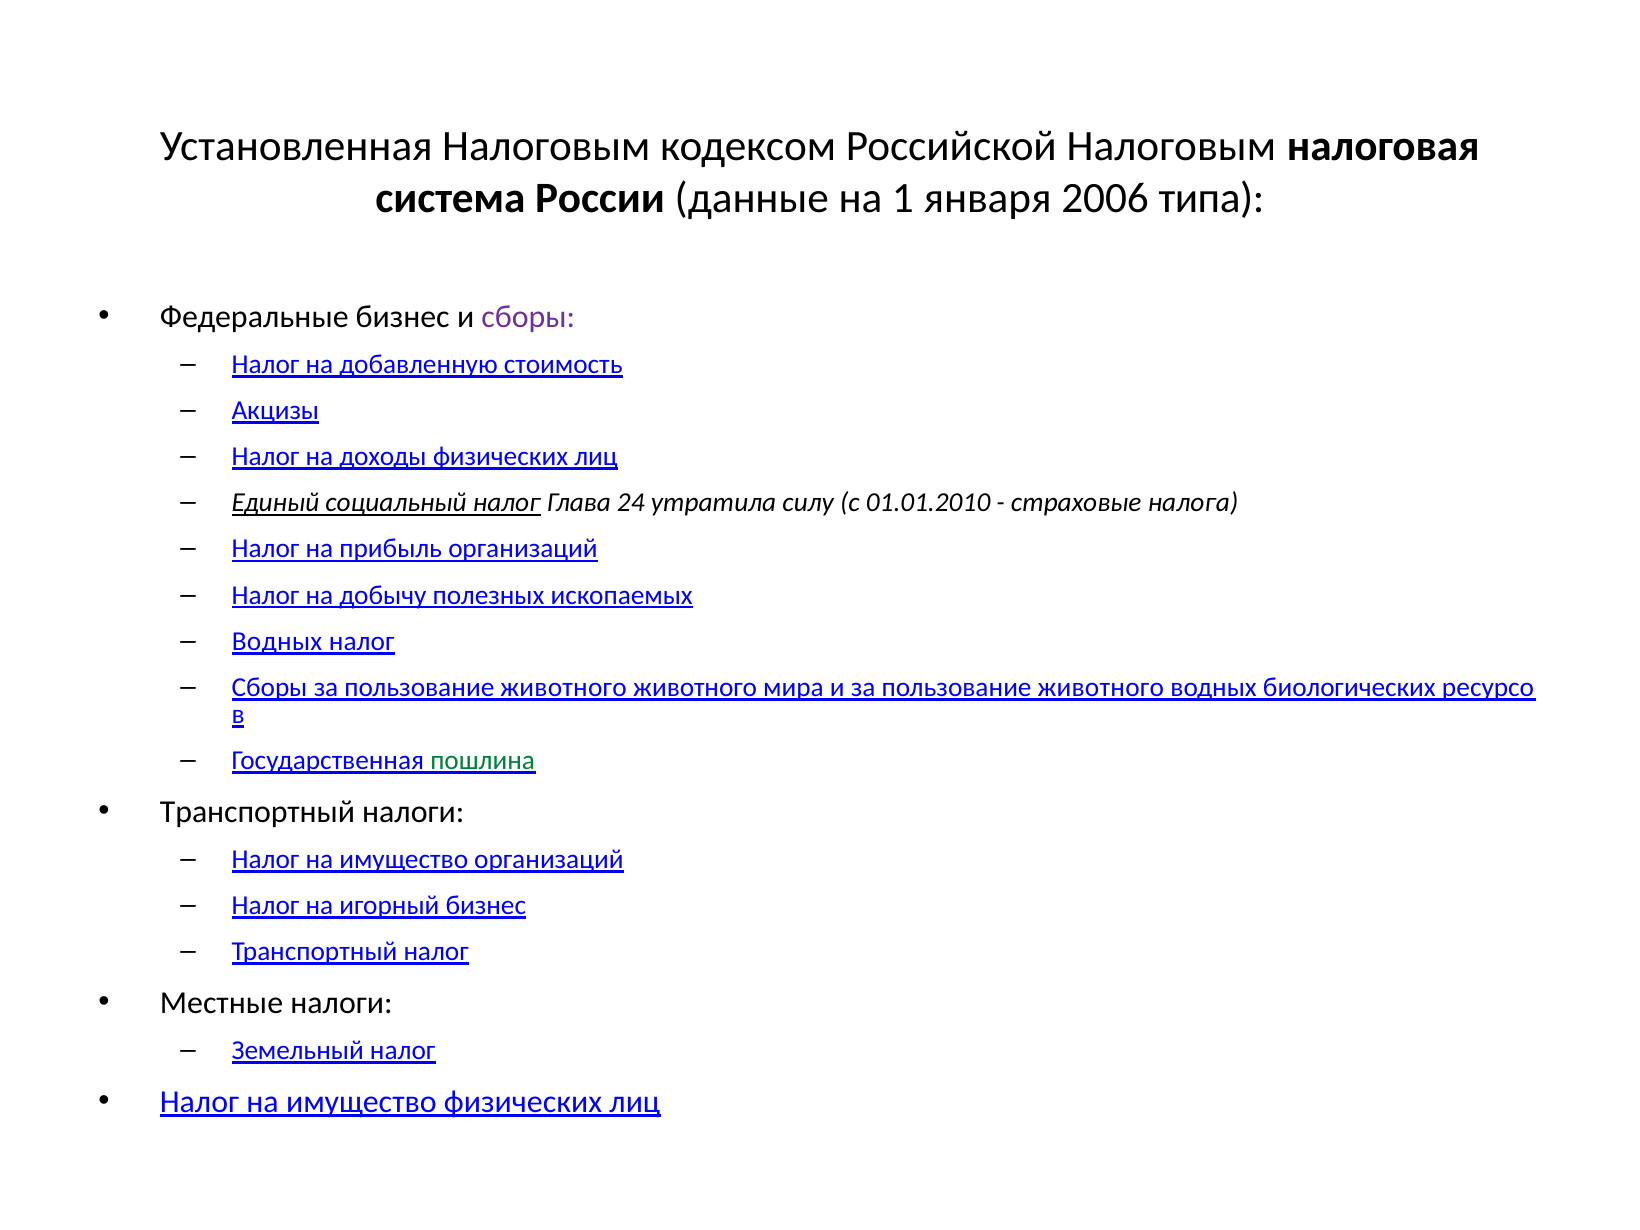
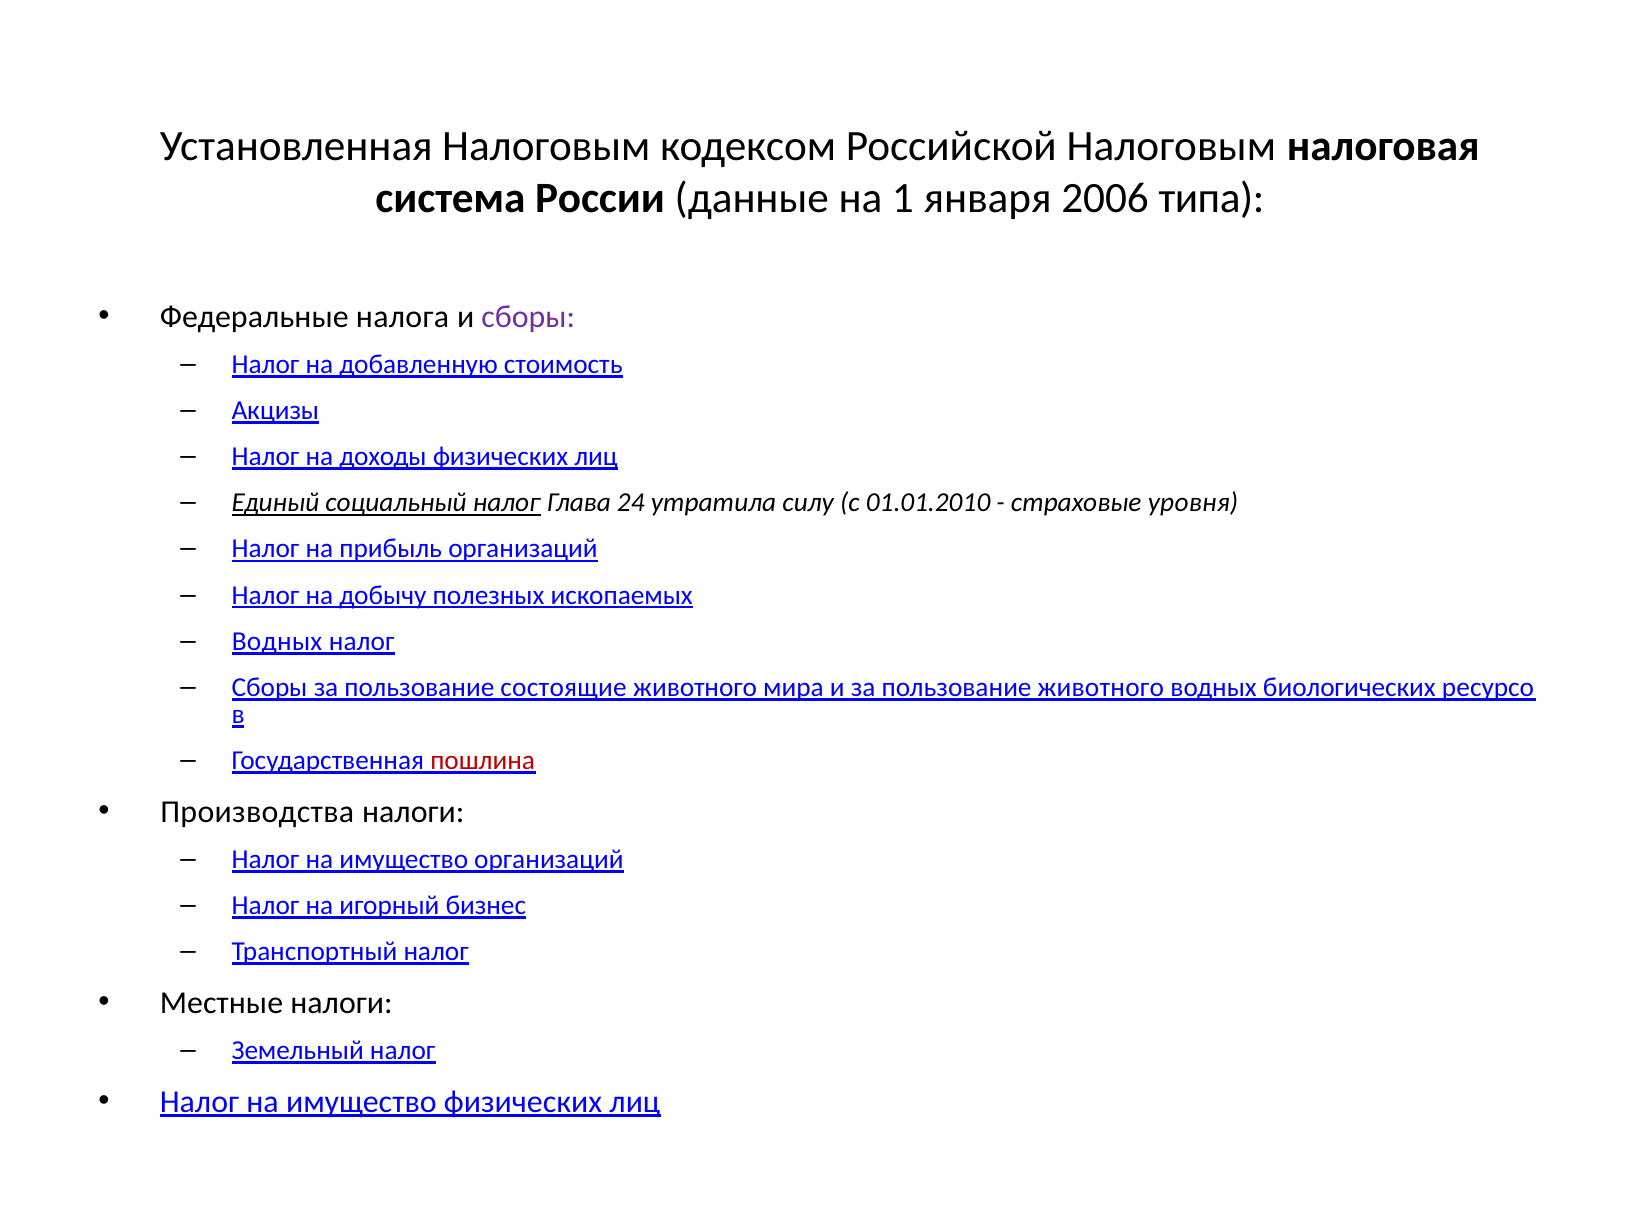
Федеральные бизнес: бизнес -> налога
налога: налога -> уровня
Сборы за пользование животного: животного -> состоящие
пошлина colour: green -> red
Транспортный at (257, 812): Транспортный -> Производства
